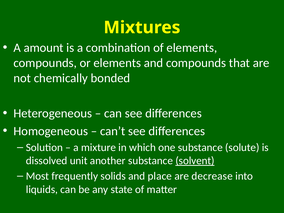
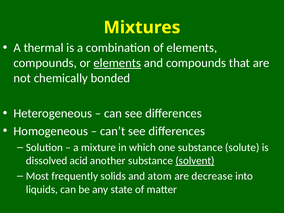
amount: amount -> thermal
elements at (117, 63) underline: none -> present
unit: unit -> acid
place: place -> atom
